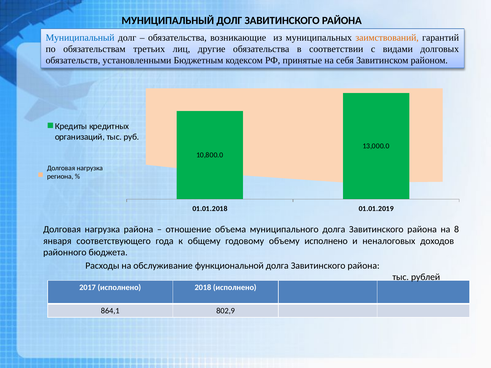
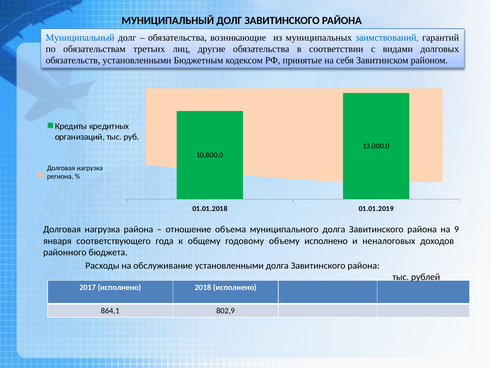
заимствований colour: orange -> blue
8: 8 -> 9
обслуживание функциональной: функциональной -> установленными
